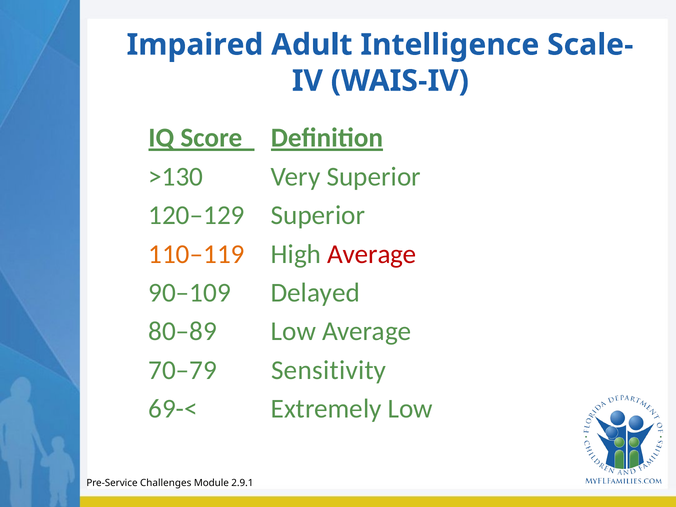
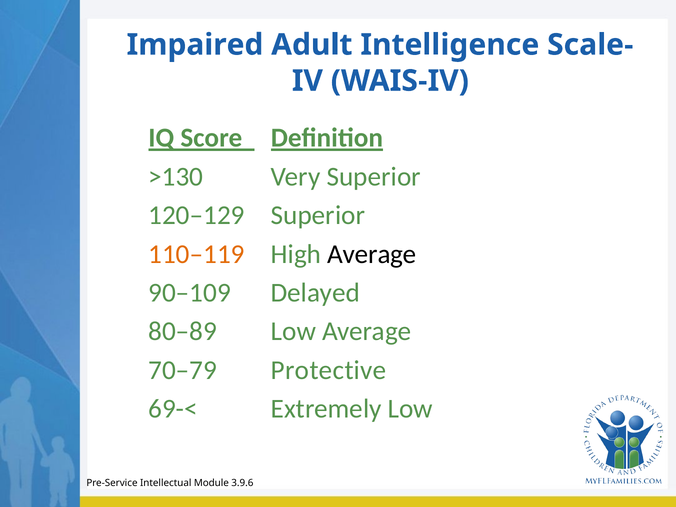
Average at (372, 254) colour: red -> black
Sensitivity: Sensitivity -> Protective
Challenges: Challenges -> Intellectual
2.9.1: 2.9.1 -> 3.9.6
